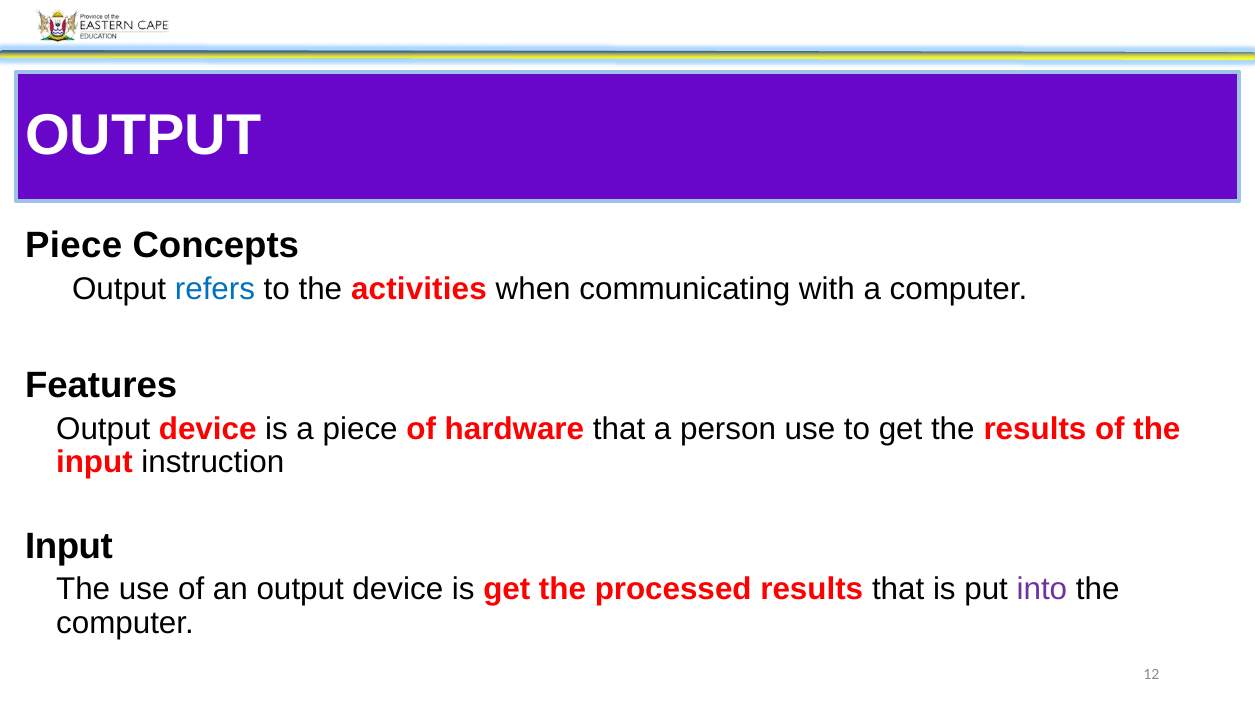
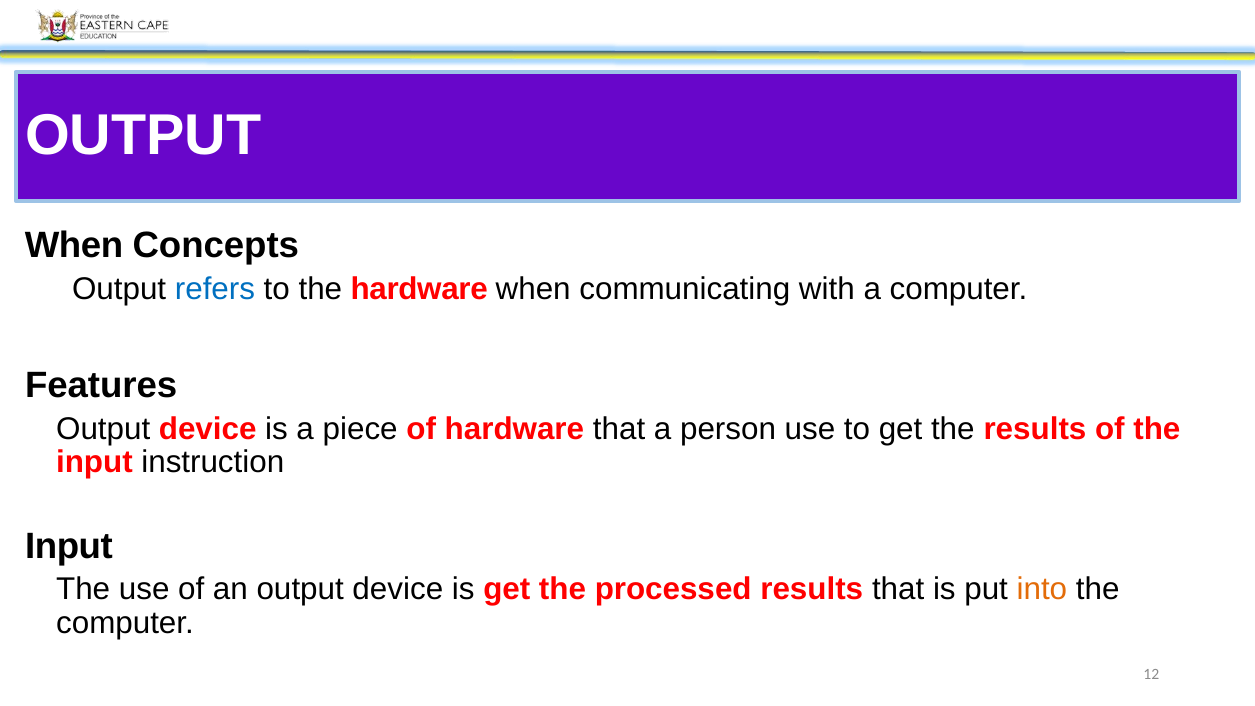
Piece at (74, 245): Piece -> When
the activities: activities -> hardware
into colour: purple -> orange
